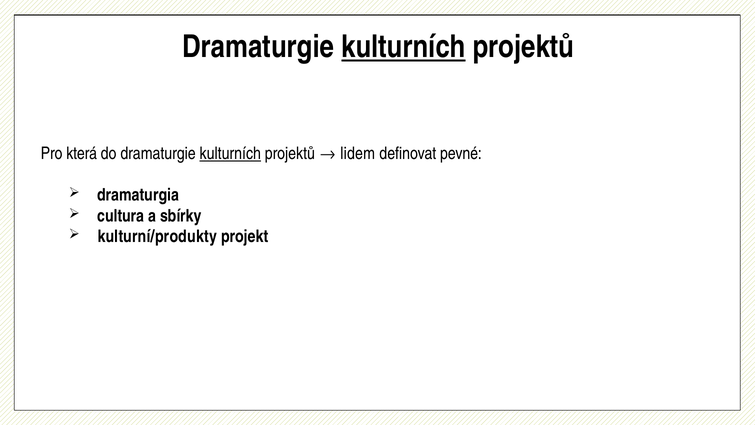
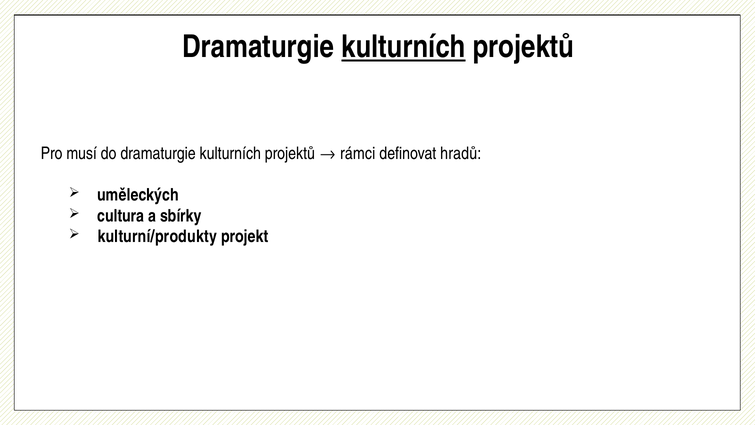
která: která -> musí
kulturních at (230, 154) underline: present -> none
lidem: lidem -> rámci
pevné: pevné -> hradů
dramaturgia: dramaturgia -> uměleckých
